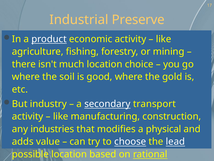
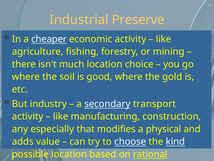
product: product -> cheaper
industries: industries -> especially
lead: lead -> kind
